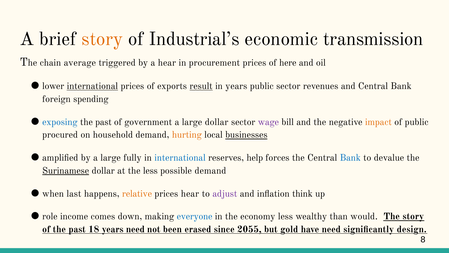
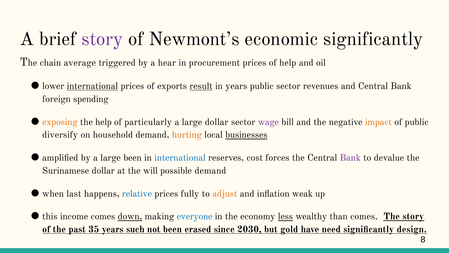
story at (102, 39) colour: orange -> purple
Industrial’s: Industrial’s -> Newmont’s
economic transmission: transmission -> significantly
of here: here -> help
exposing colour: blue -> orange
past at (103, 122): past -> help
government: government -> particularly
procured: procured -> diversify
large fully: fully -> been
help: help -> cost
Bank at (350, 158) colour: blue -> purple
Surinamese underline: present -> none
the less: less -> will
relative colour: orange -> blue
prices hear: hear -> fully
adjust colour: purple -> orange
think: think -> weak
role: role -> this
down underline: none -> present
less at (285, 216) underline: none -> present
than would: would -> comes
18: 18 -> 35
years need: need -> such
2055: 2055 -> 2030
